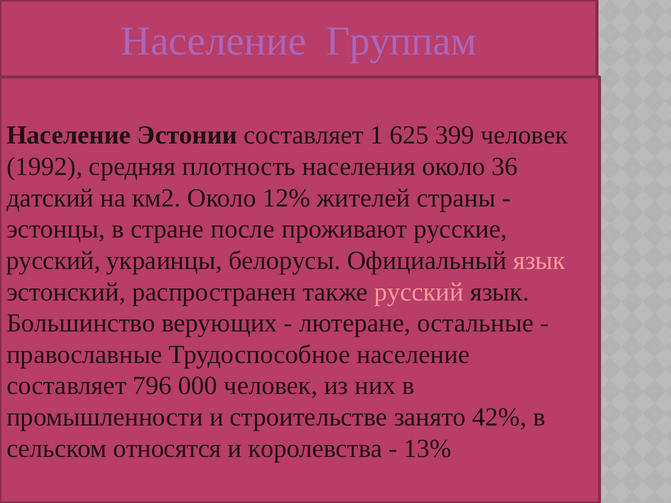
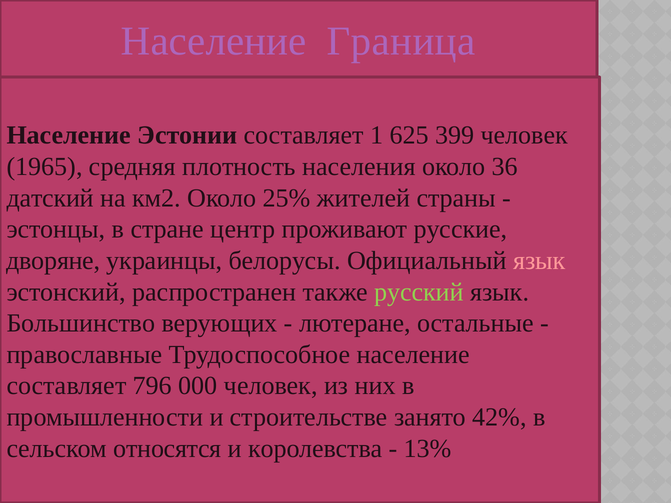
Группам: Группам -> Граница
1992: 1992 -> 1965
12%: 12% -> 25%
после: после -> центр
русский at (53, 261): русский -> дворяне
русский at (419, 292) colour: pink -> light green
